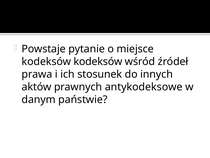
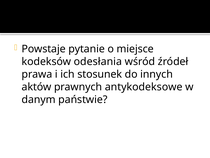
kodeksów kodeksów: kodeksów -> odesłania
